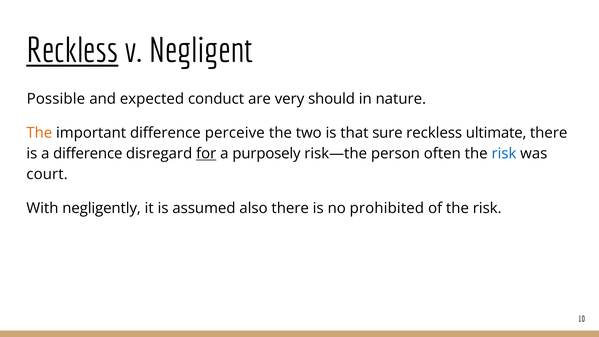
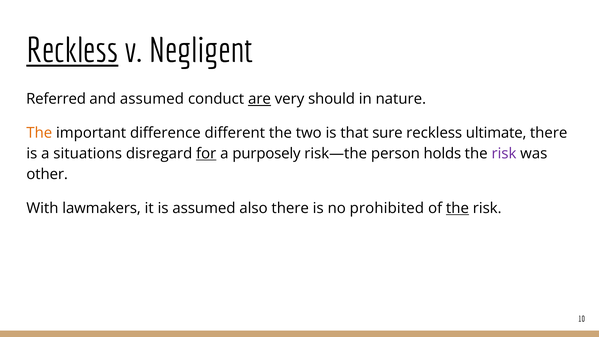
Possible: Possible -> Referred
and expected: expected -> assumed
are underline: none -> present
perceive: perceive -> different
a difference: difference -> situations
often: often -> holds
risk at (504, 154) colour: blue -> purple
court: court -> other
negligently: negligently -> lawmakers
the at (457, 208) underline: none -> present
